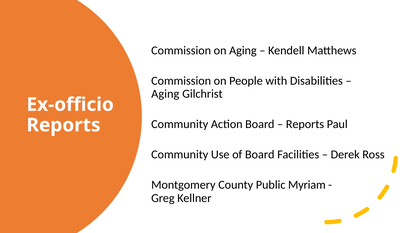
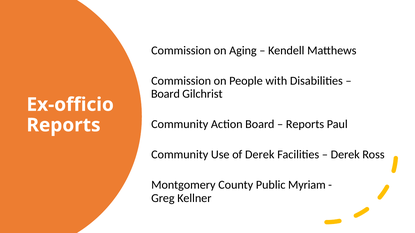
Aging at (165, 94): Aging -> Board
of Board: Board -> Derek
